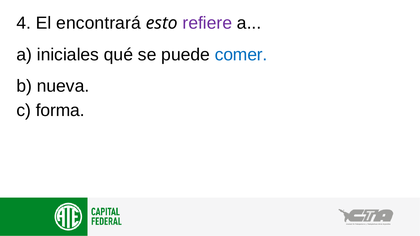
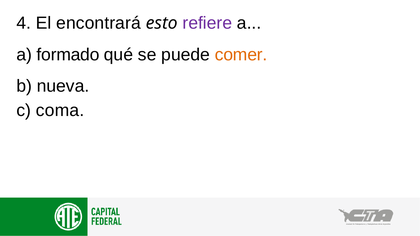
iniciales: iniciales -> formado
comer colour: blue -> orange
forma: forma -> coma
